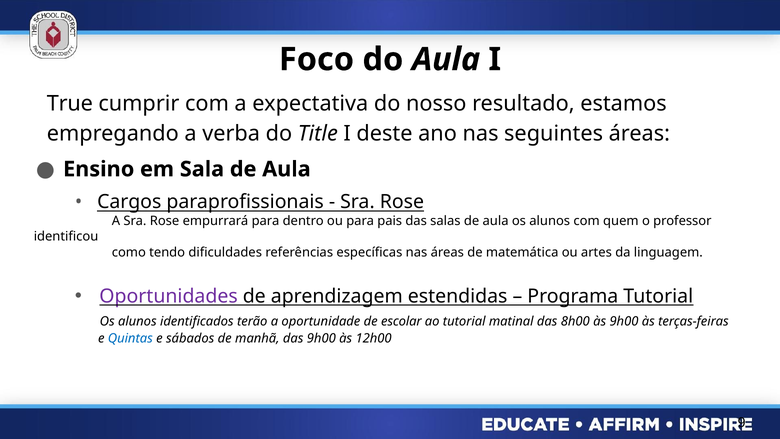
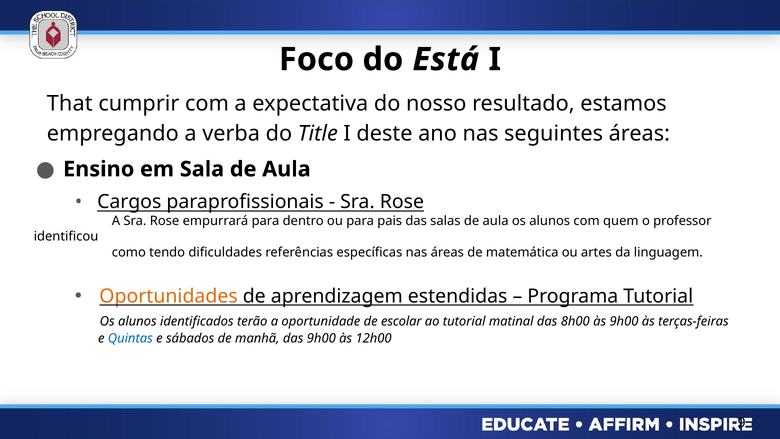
do Aula: Aula -> Está
True: True -> That
Oportunidades colour: purple -> orange
